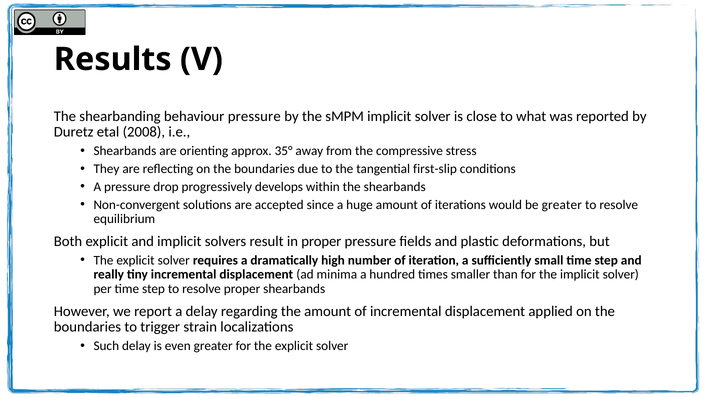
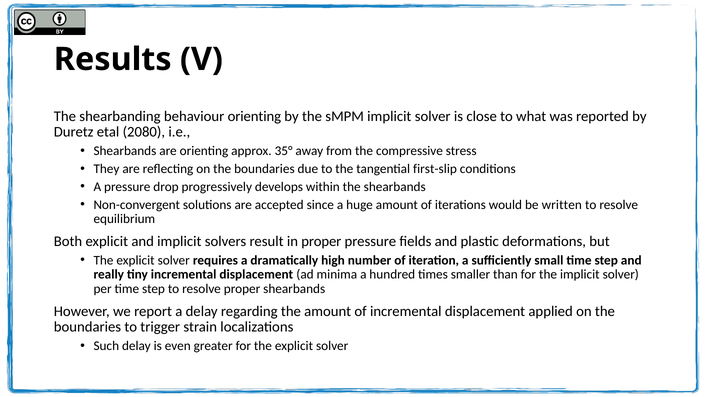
behaviour pressure: pressure -> orienting
2008: 2008 -> 2080
be greater: greater -> written
